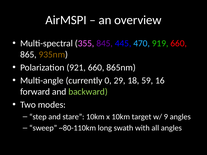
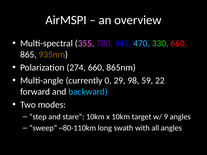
845: 845 -> 780
919: 919 -> 330
921: 921 -> 274
18: 18 -> 98
16: 16 -> 22
backward colour: light green -> light blue
